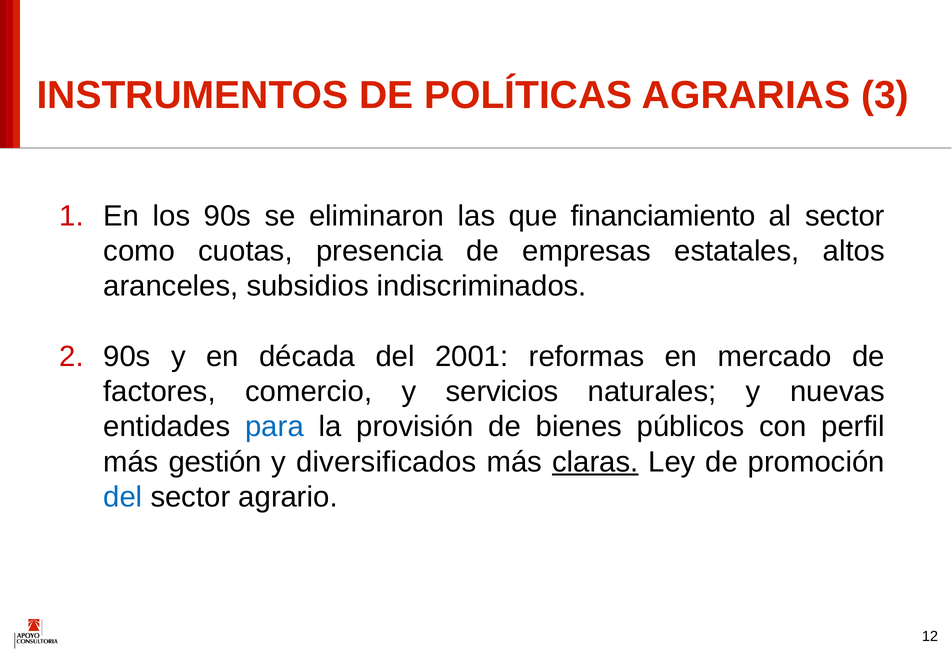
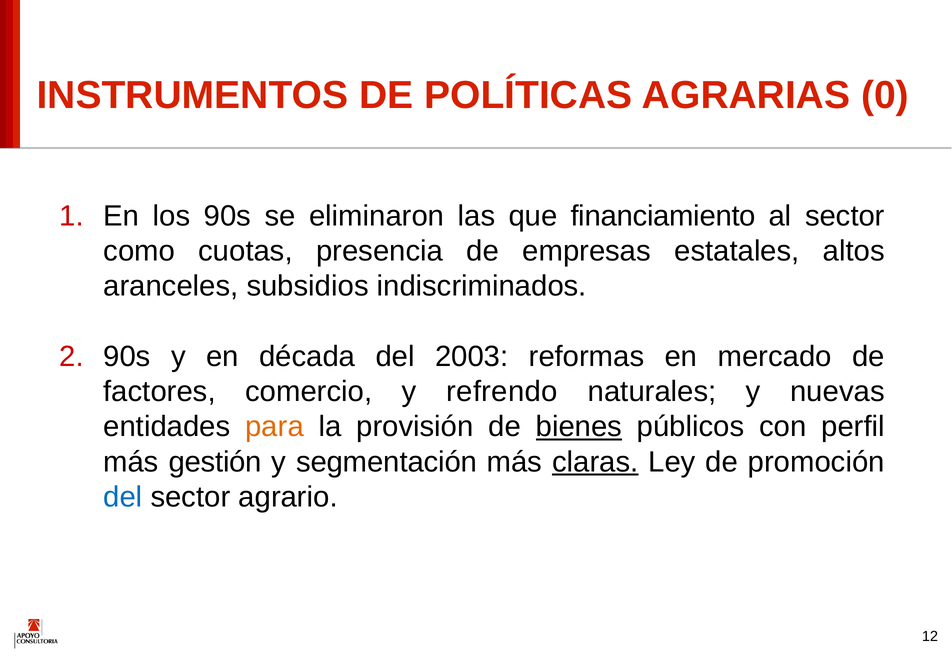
3: 3 -> 0
2001: 2001 -> 2003
servicios: servicios -> refrendo
para colour: blue -> orange
bienes underline: none -> present
diversificados: diversificados -> segmentación
